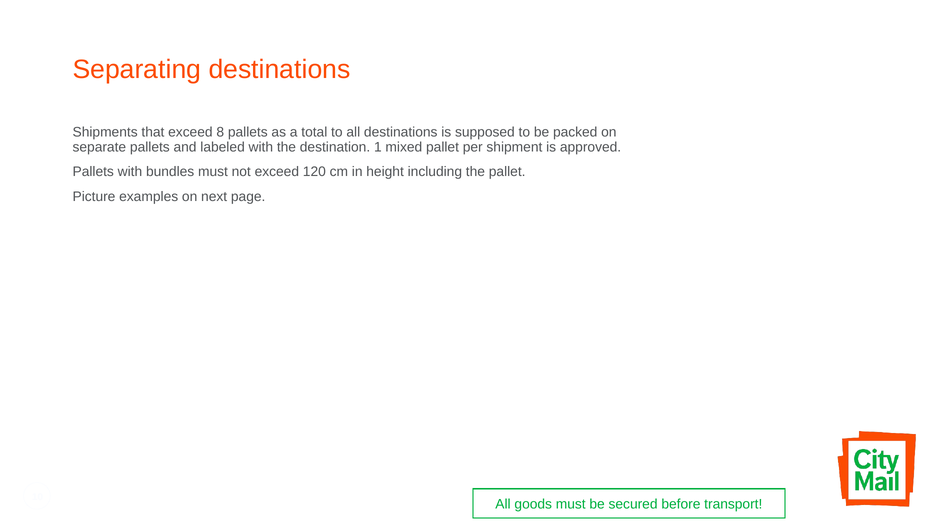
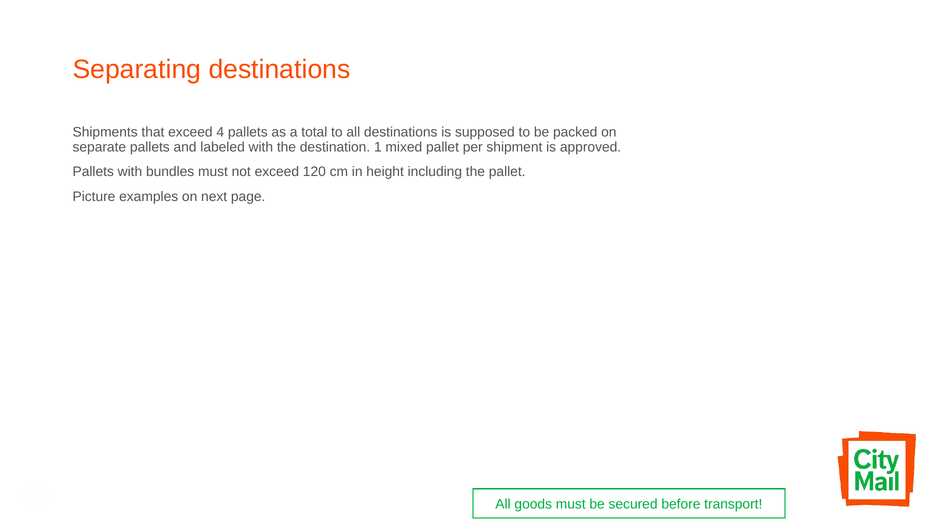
8: 8 -> 4
